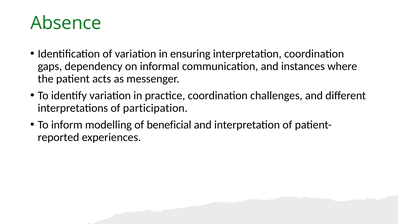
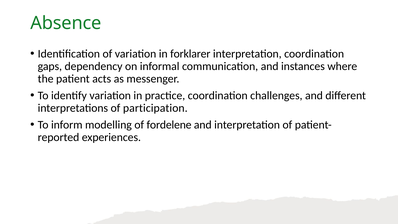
ensuring: ensuring -> forklarer
beneficial: beneficial -> fordelene
